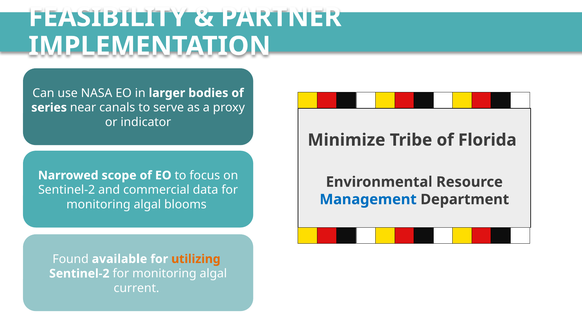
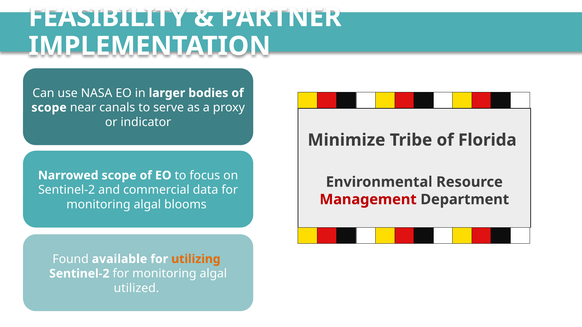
series at (49, 108): series -> scope
Management colour: blue -> red
current: current -> utilized
